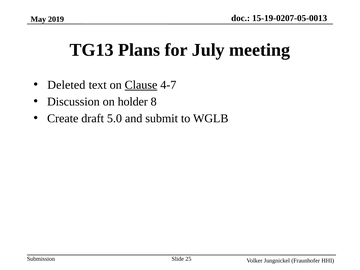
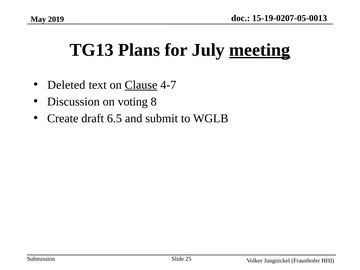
meeting underline: none -> present
holder: holder -> voting
5.0: 5.0 -> 6.5
